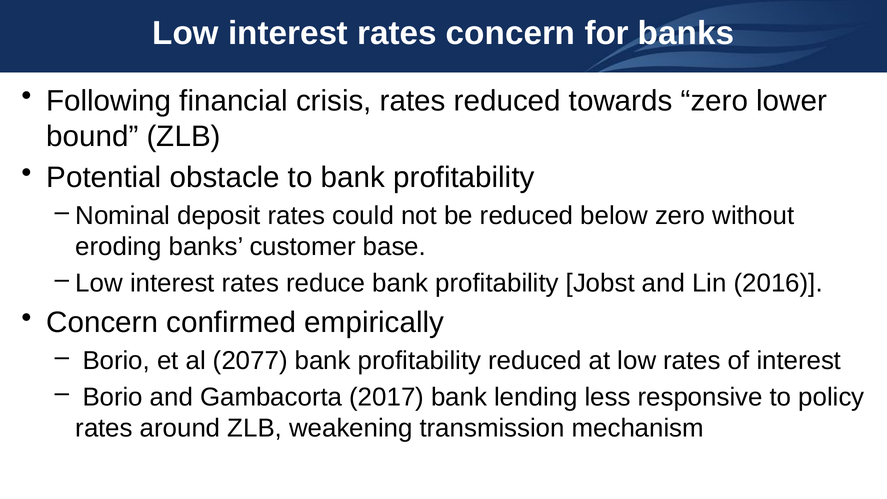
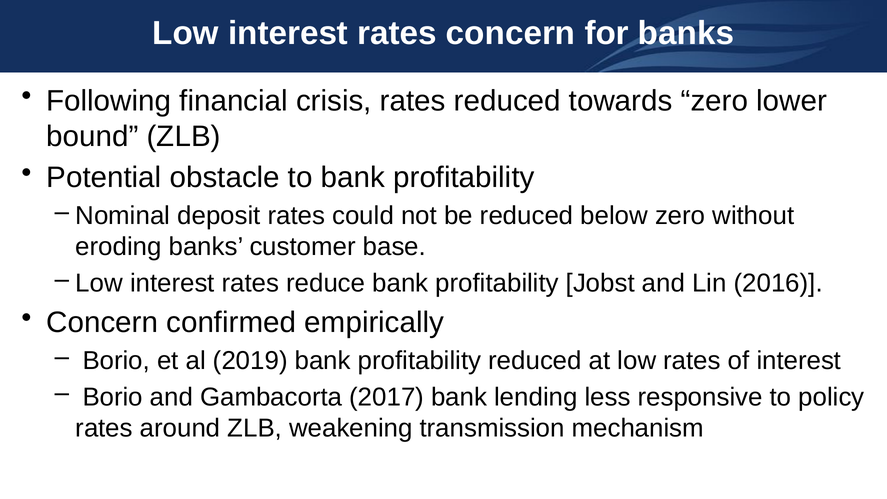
2077: 2077 -> 2019
